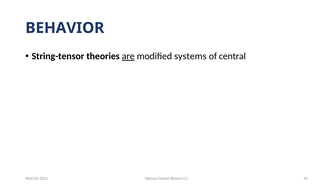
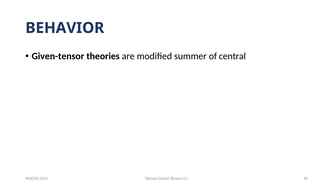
String-tensor: String-tensor -> Given-tensor
are underline: present -> none
systems: systems -> summer
